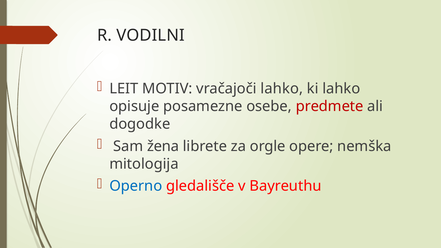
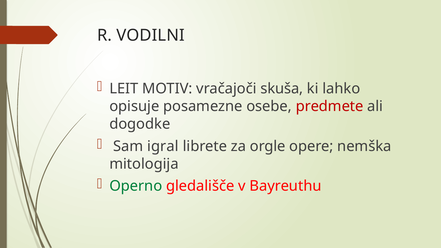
vračajoči lahko: lahko -> skuša
žena: žena -> igral
Operno colour: blue -> green
